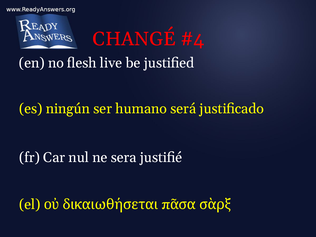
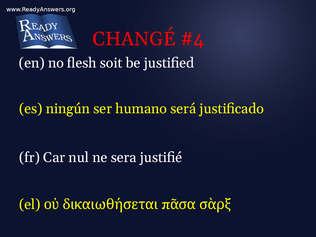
live: live -> soit
